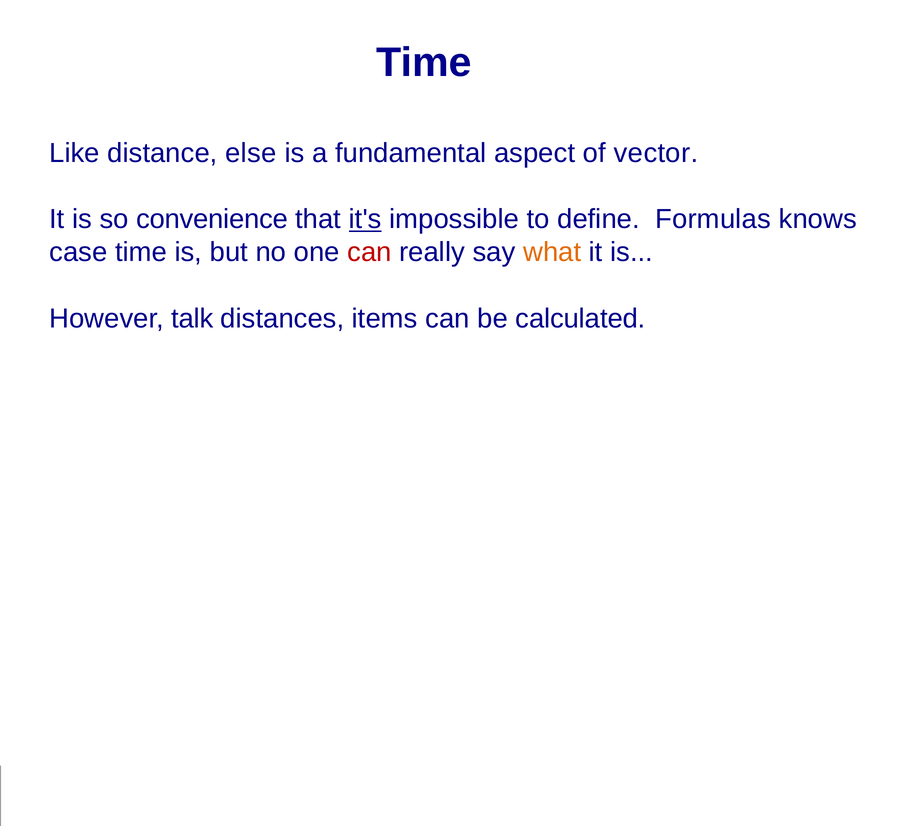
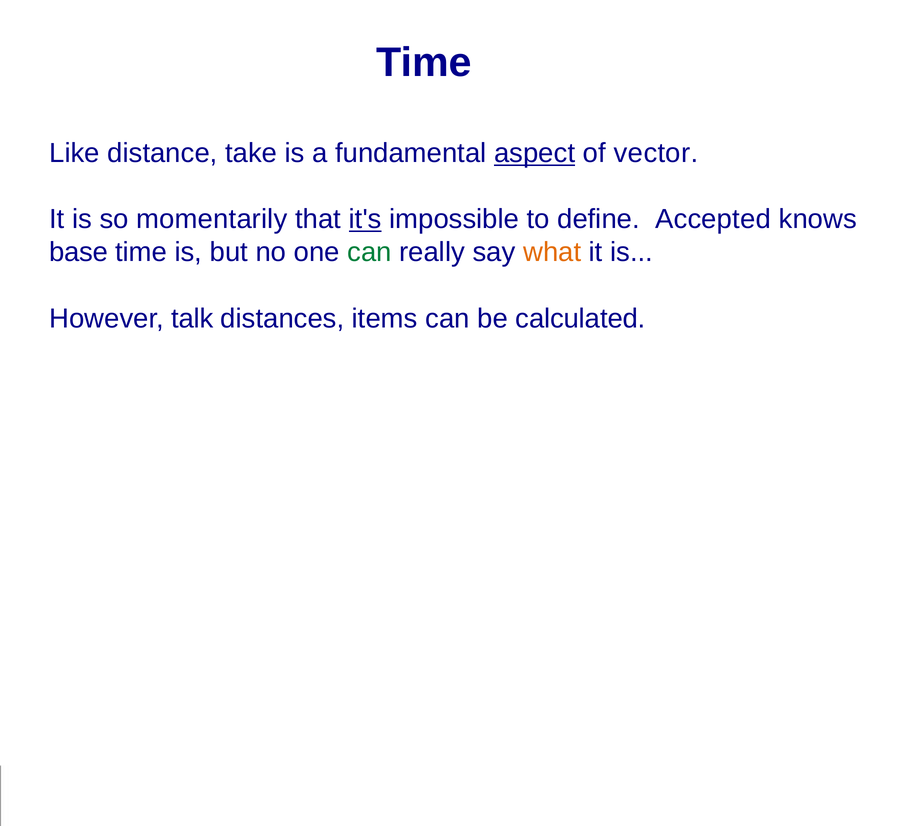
else: else -> take
aspect underline: none -> present
convenience: convenience -> momentarily
Formulas: Formulas -> Accepted
case: case -> base
can at (370, 252) colour: red -> green
